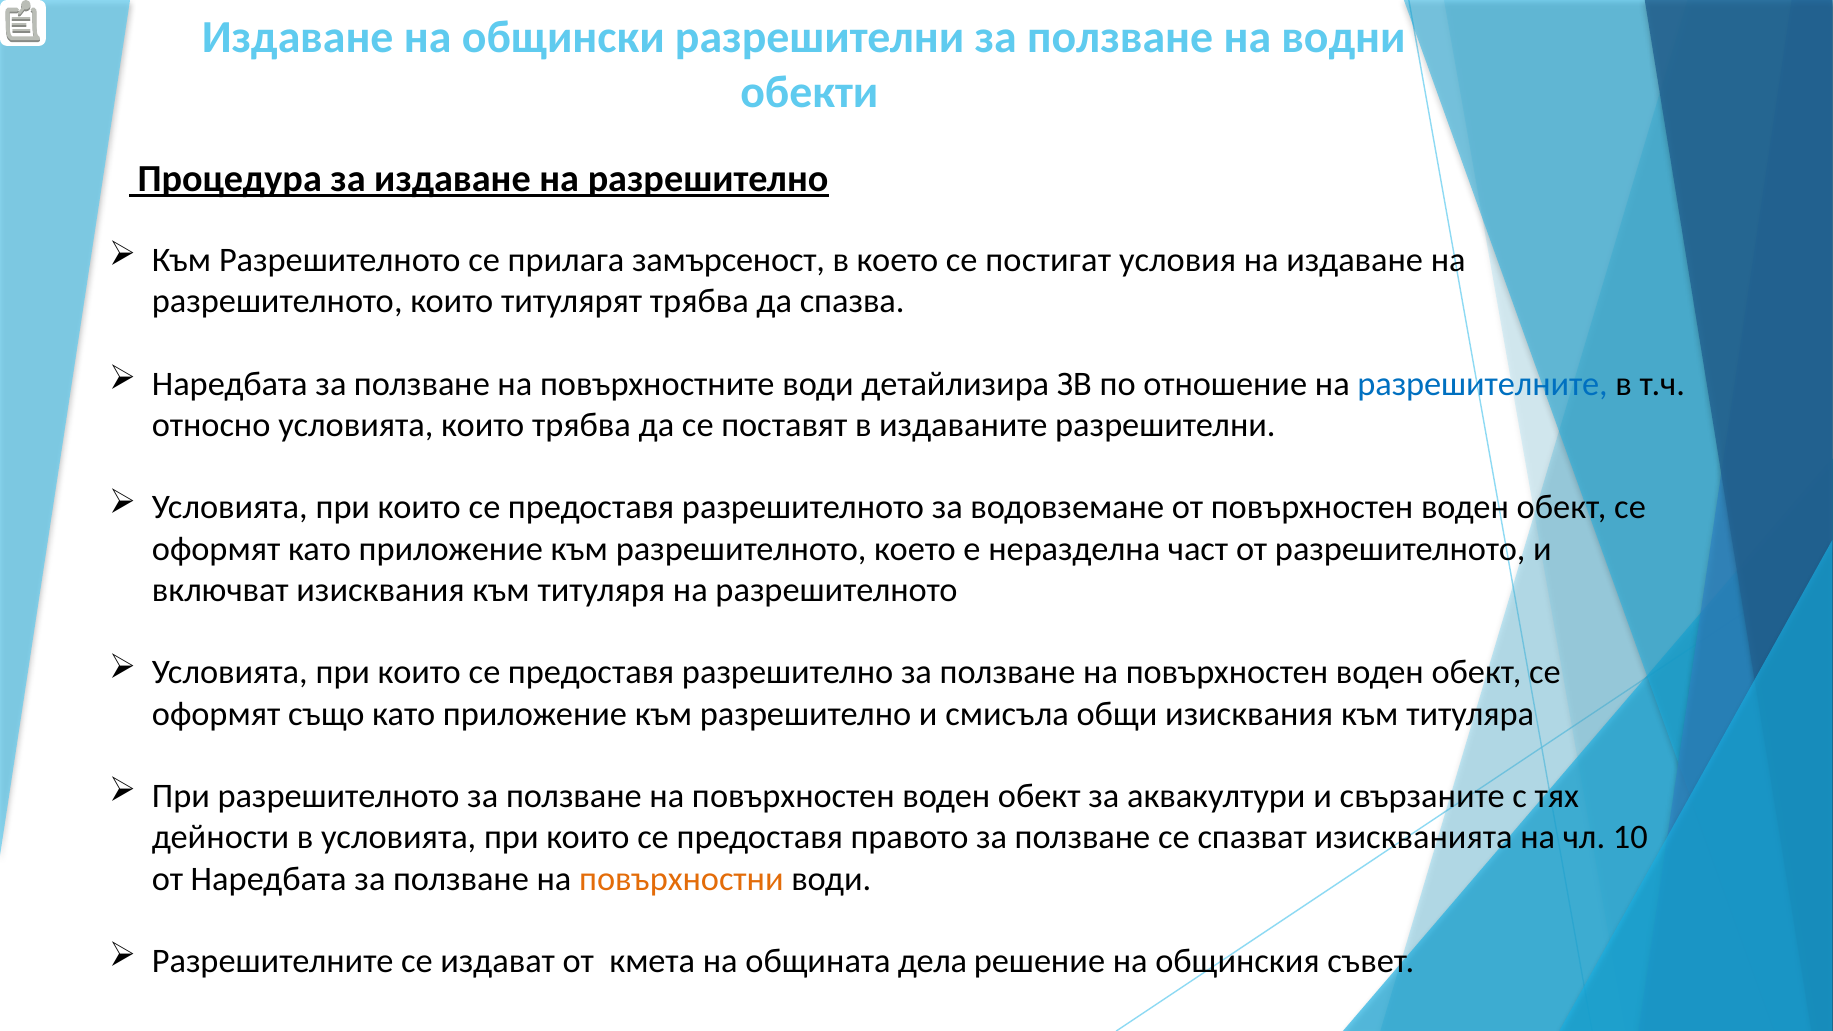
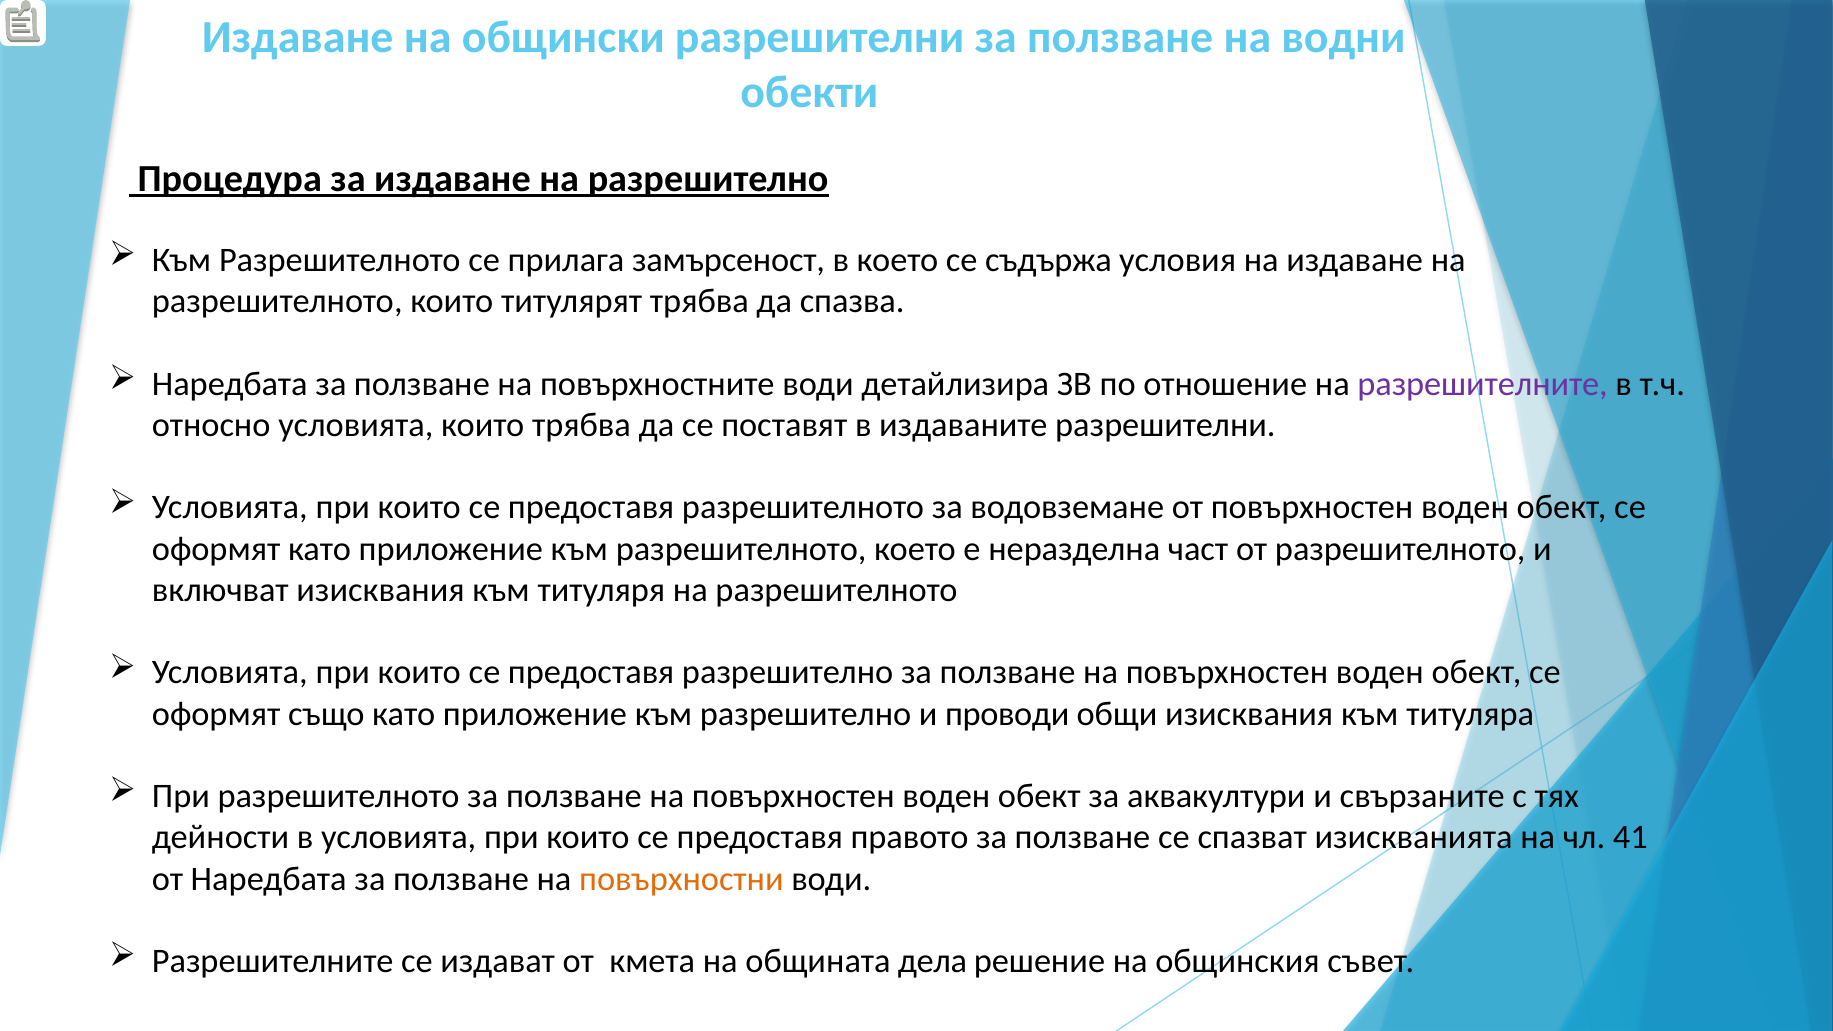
постигат: постигат -> съдържа
разрешителните at (1483, 384) colour: blue -> purple
смисъла: смисъла -> проводи
10: 10 -> 41
